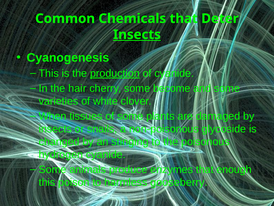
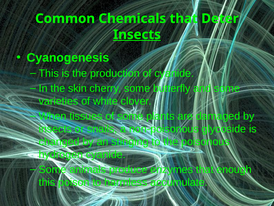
production underline: present -> none
hair: hair -> skin
become: become -> butterfly
gooseberry: gooseberry -> accumulate
